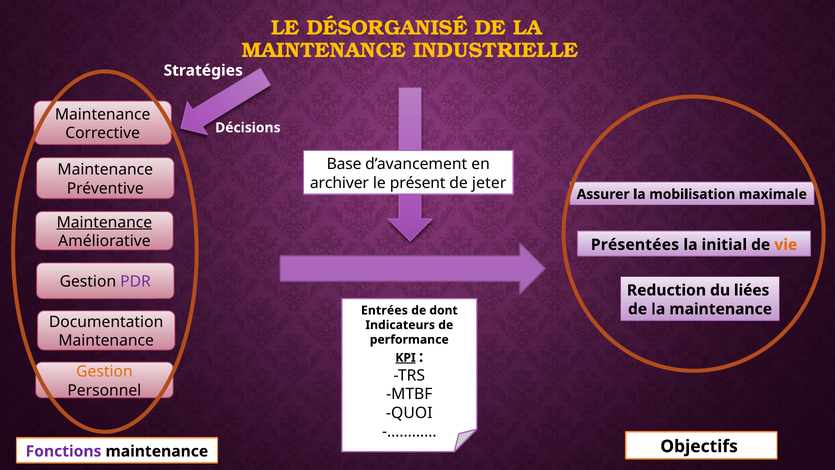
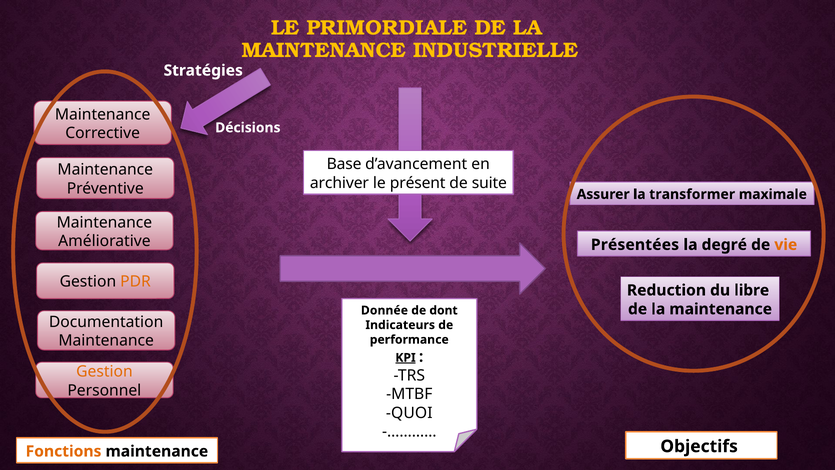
DÉSORGANISÉ: DÉSORGANISÉ -> PRIMORDIALE
jeter: jeter -> suite
mobilisation: mobilisation -> transformer
Maintenance at (104, 222) underline: present -> none
initial: initial -> degré
PDR colour: purple -> orange
liées: liées -> libre
Entrées: Entrées -> Donnée
Fonctions colour: purple -> orange
